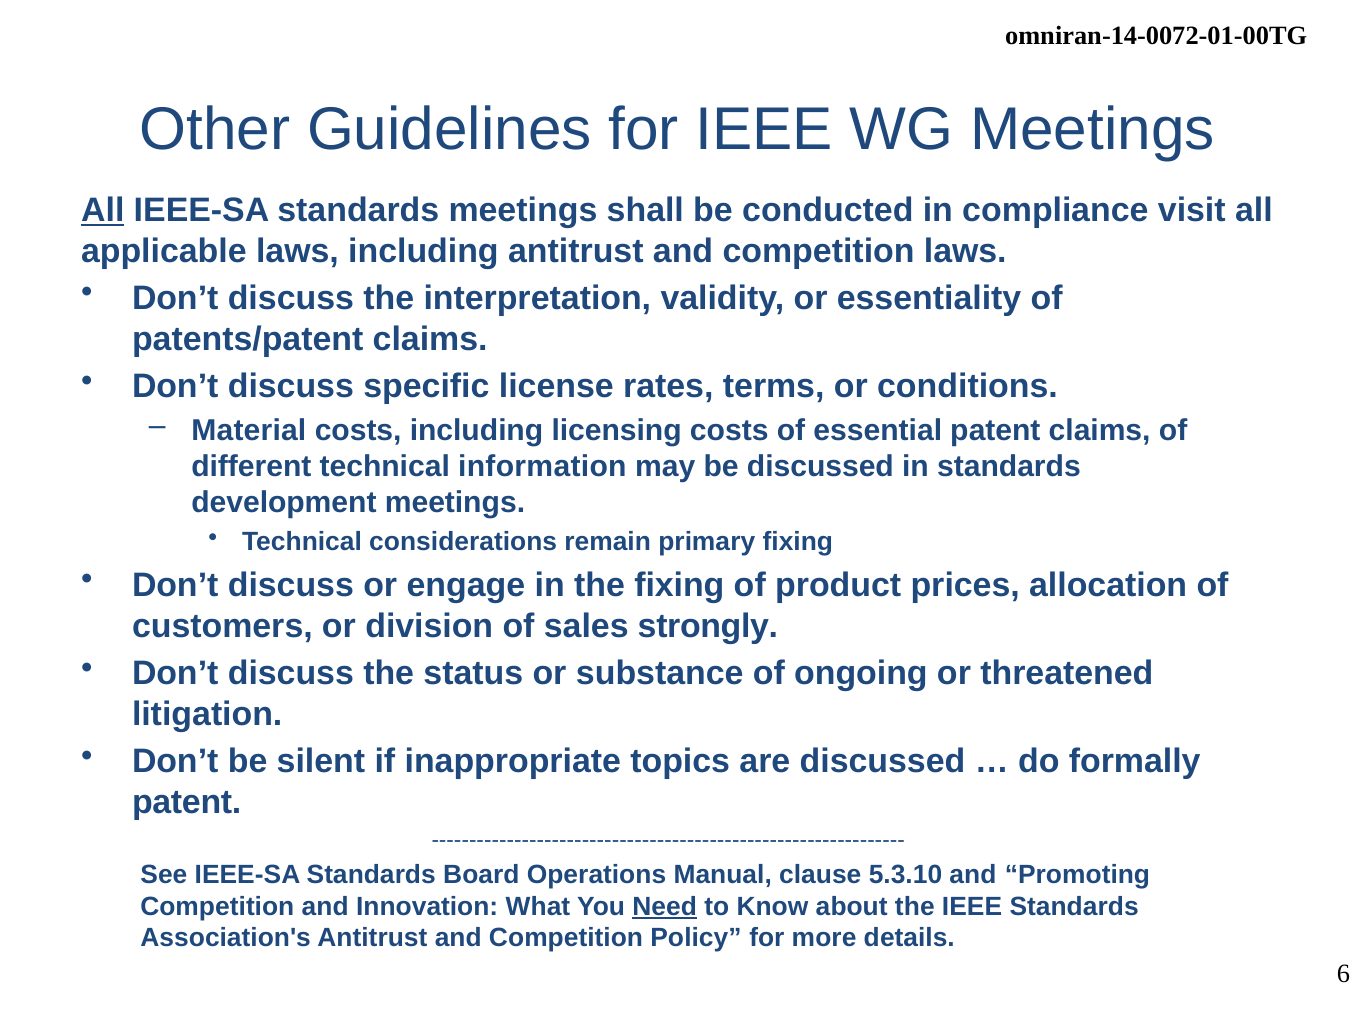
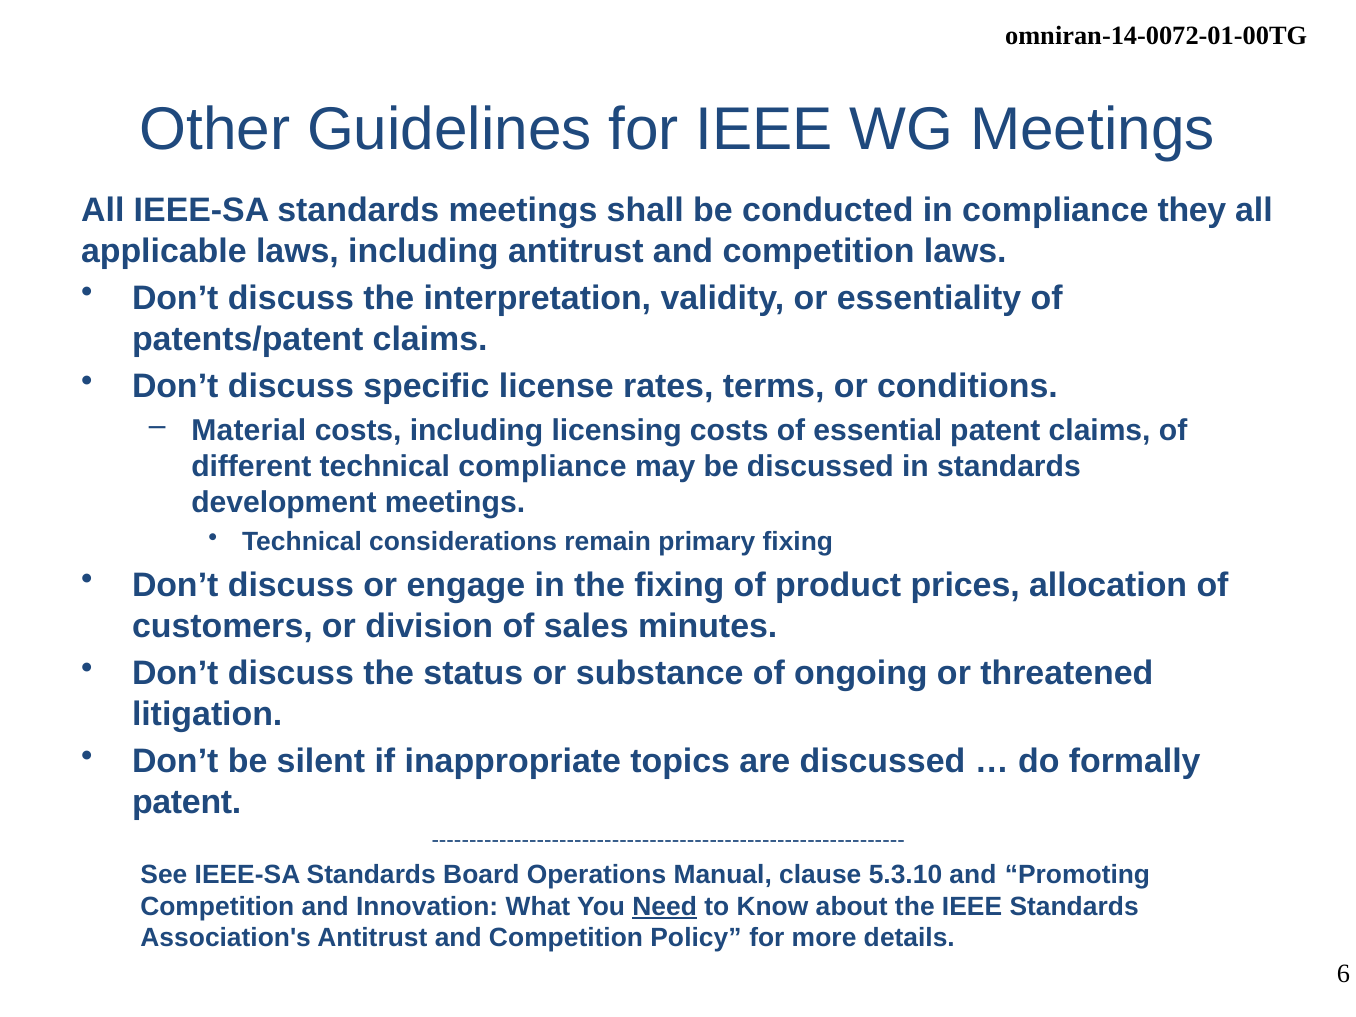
All at (103, 210) underline: present -> none
visit: visit -> they
technical information: information -> compliance
strongly: strongly -> minutes
